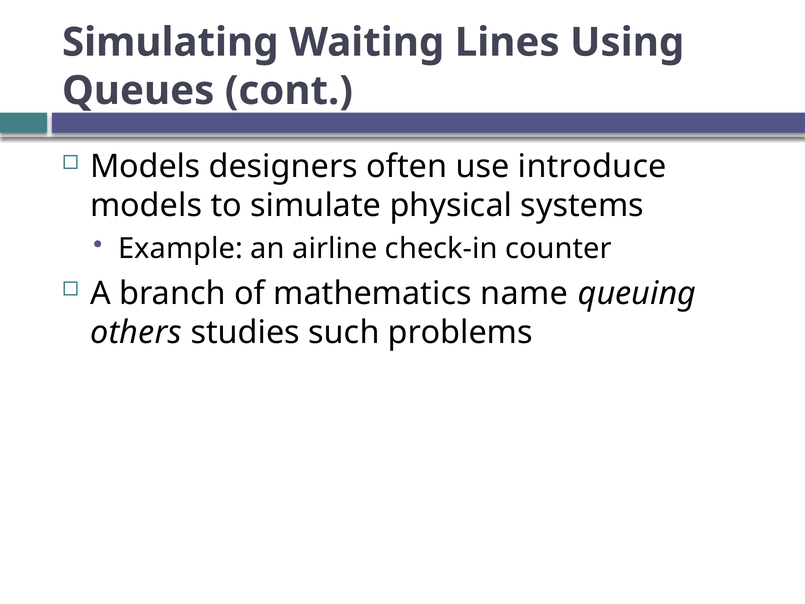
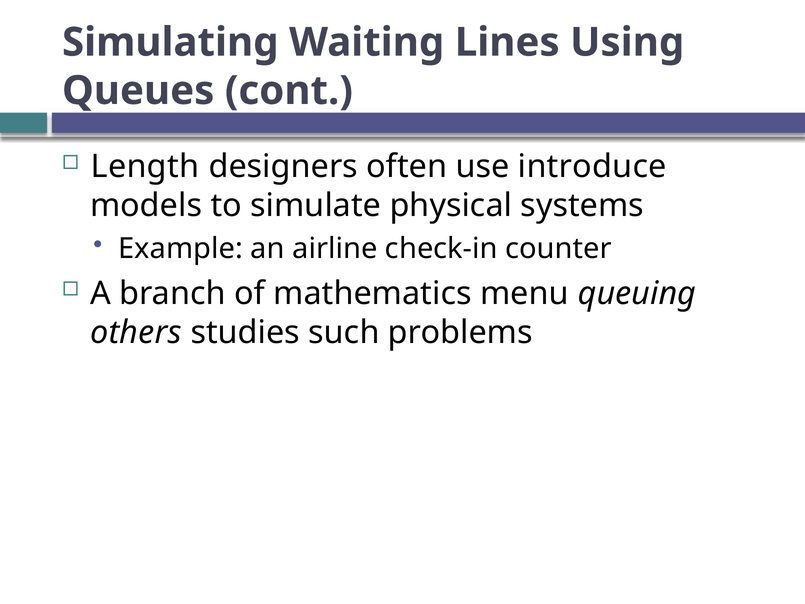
Models at (145, 167): Models -> Length
name: name -> menu
